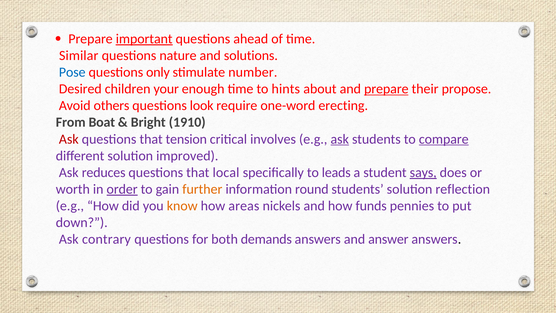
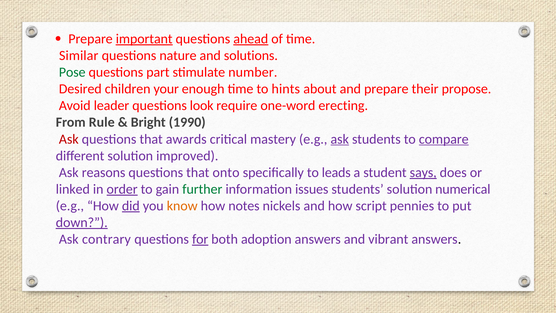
ahead underline: none -> present
Pose colour: blue -> green
only: only -> part
prepare at (386, 89) underline: present -> none
others: others -> leader
Boat: Boat -> Rule
1910: 1910 -> 1990
tension: tension -> awards
involves: involves -> mastery
reduces: reduces -> reasons
local: local -> onto
worth: worth -> linked
further colour: orange -> green
round: round -> issues
reflection: reflection -> numerical
did underline: none -> present
areas: areas -> notes
funds: funds -> script
down underline: none -> present
for underline: none -> present
demands: demands -> adoption
answer: answer -> vibrant
